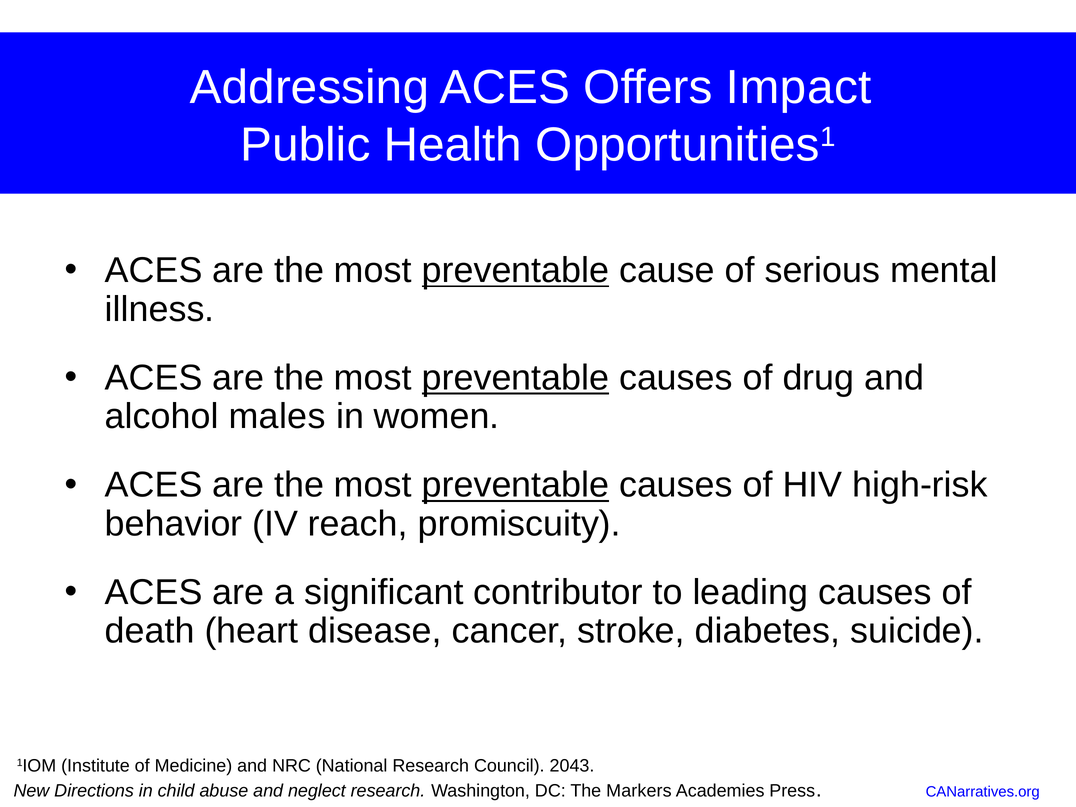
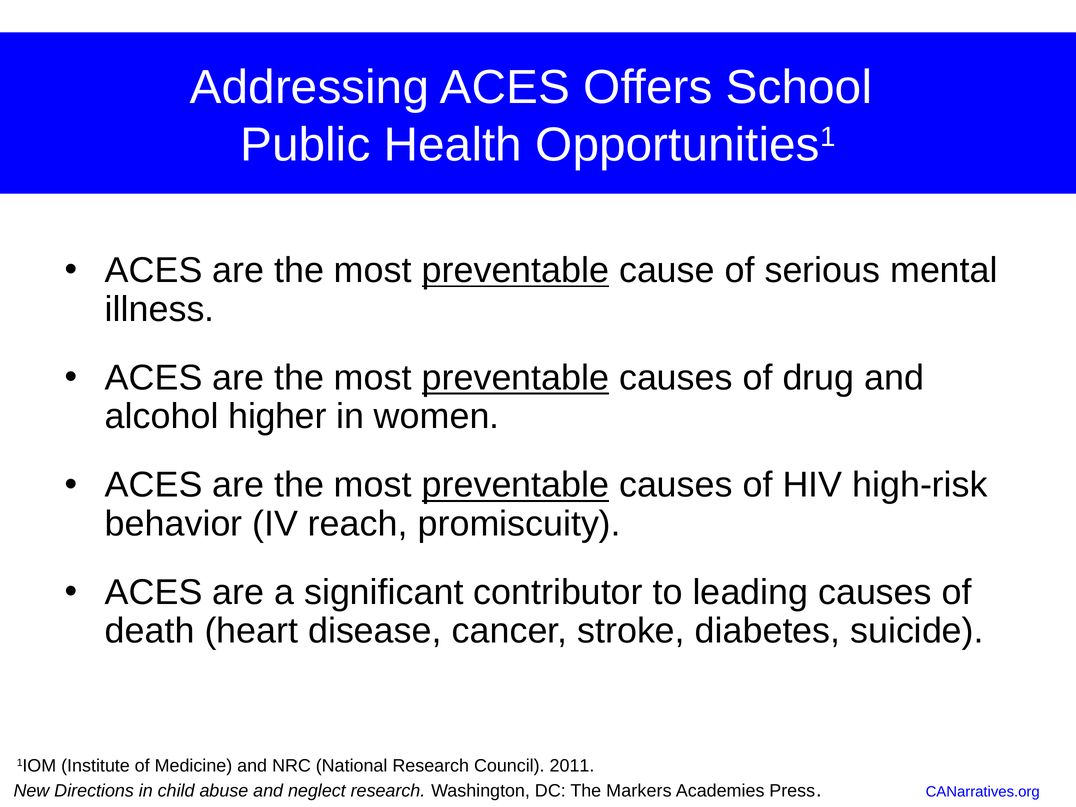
Impact: Impact -> School
males: males -> higher
2043: 2043 -> 2011
